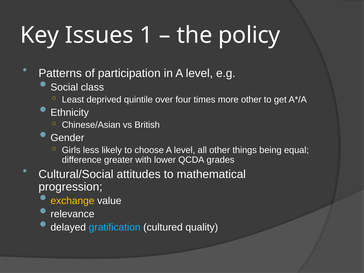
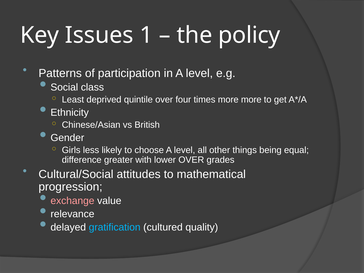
more other: other -> more
lower QCDA: QCDA -> OVER
exchange colour: yellow -> pink
